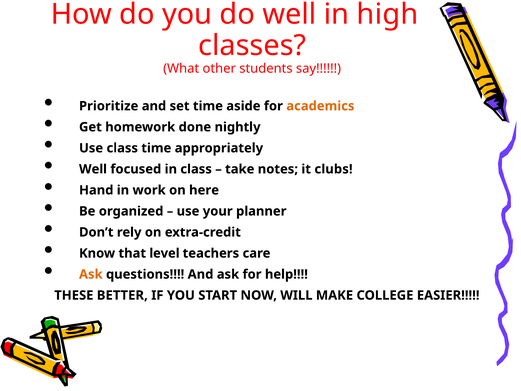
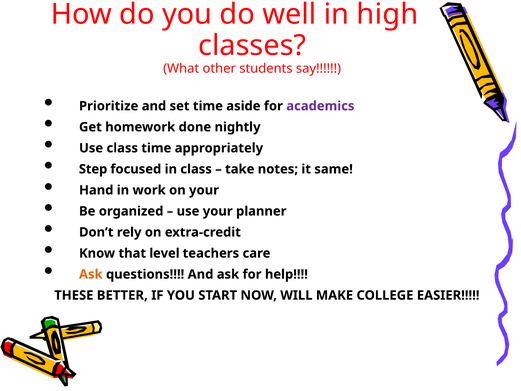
academics colour: orange -> purple
Well at (93, 169): Well -> Step
clubs: clubs -> same
on here: here -> your
